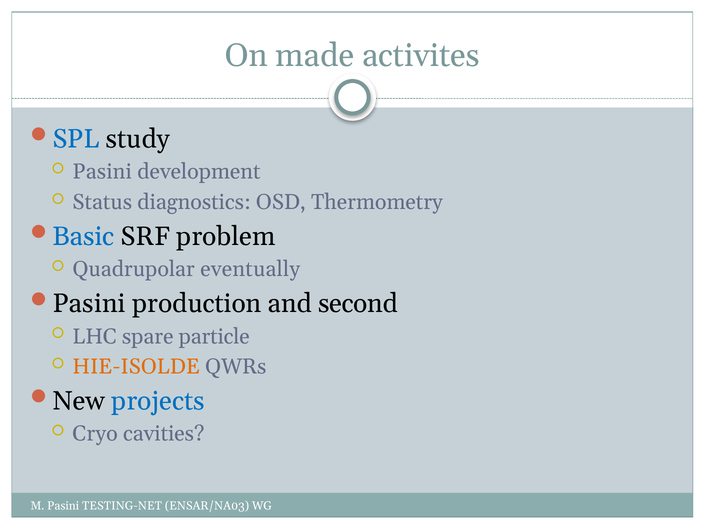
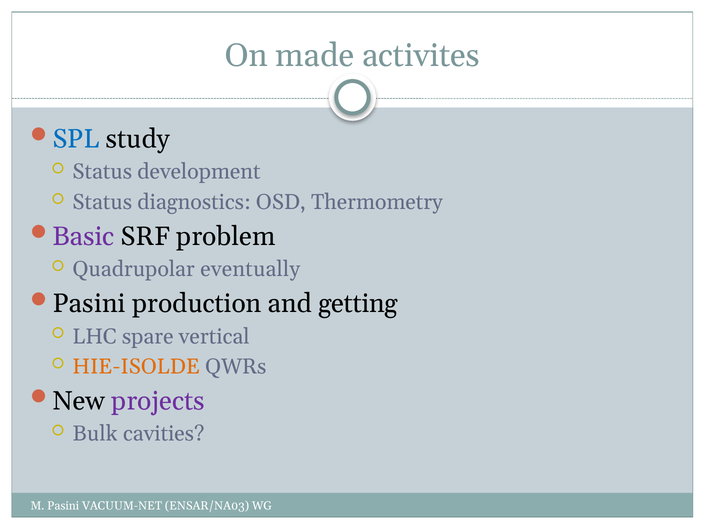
Pasini at (102, 172): Pasini -> Status
Basic colour: blue -> purple
second: second -> getting
particle: particle -> vertical
projects colour: blue -> purple
Cryo: Cryo -> Bulk
TESTING-NET: TESTING-NET -> VACUUM-NET
